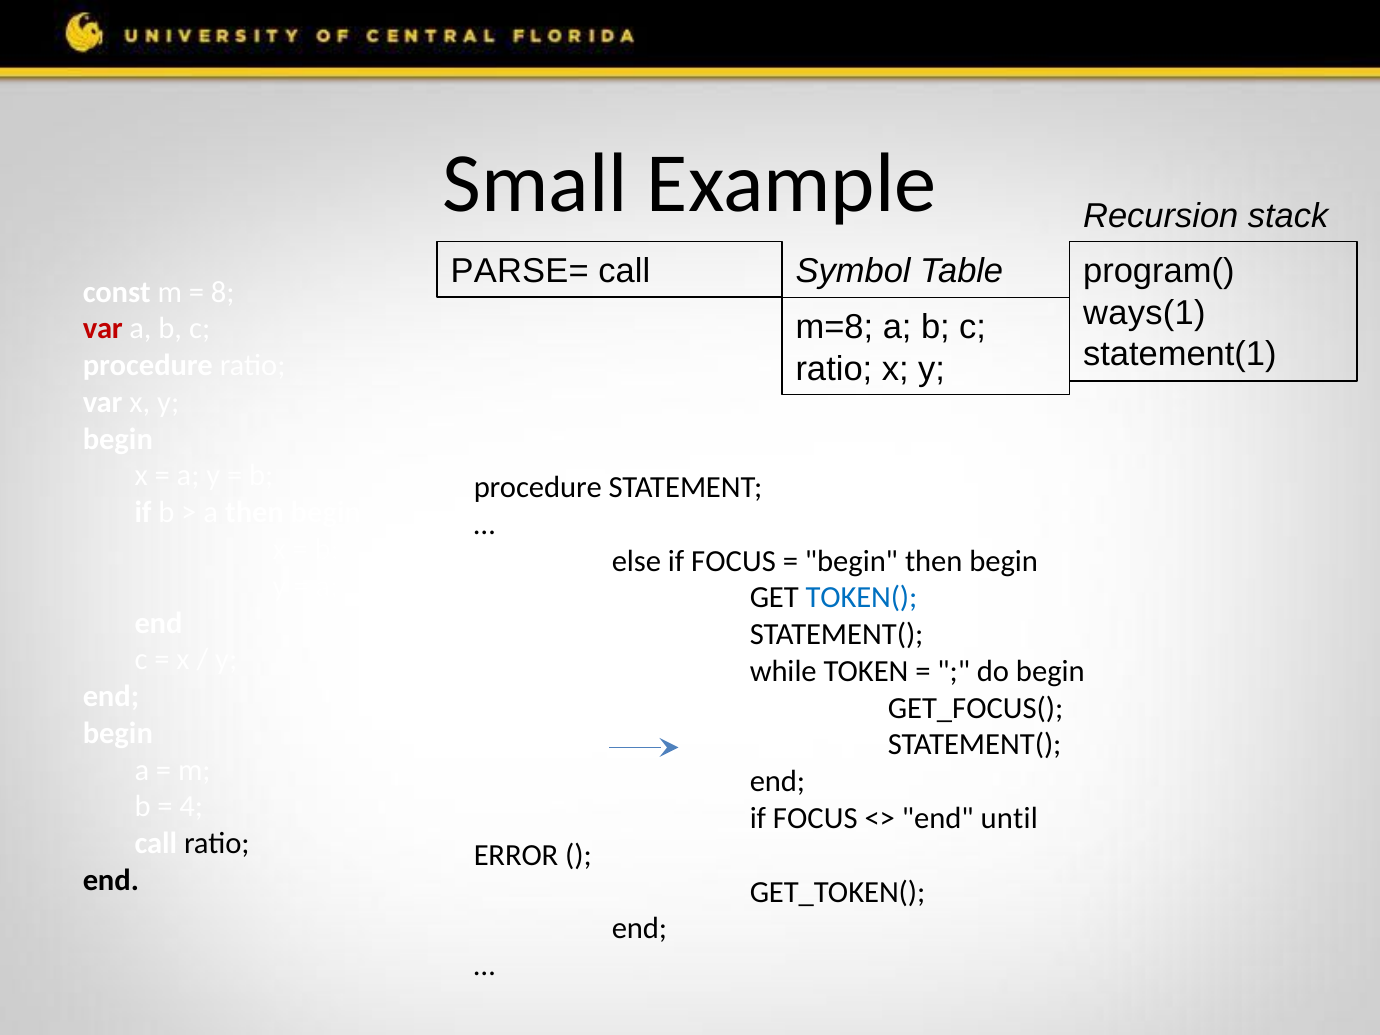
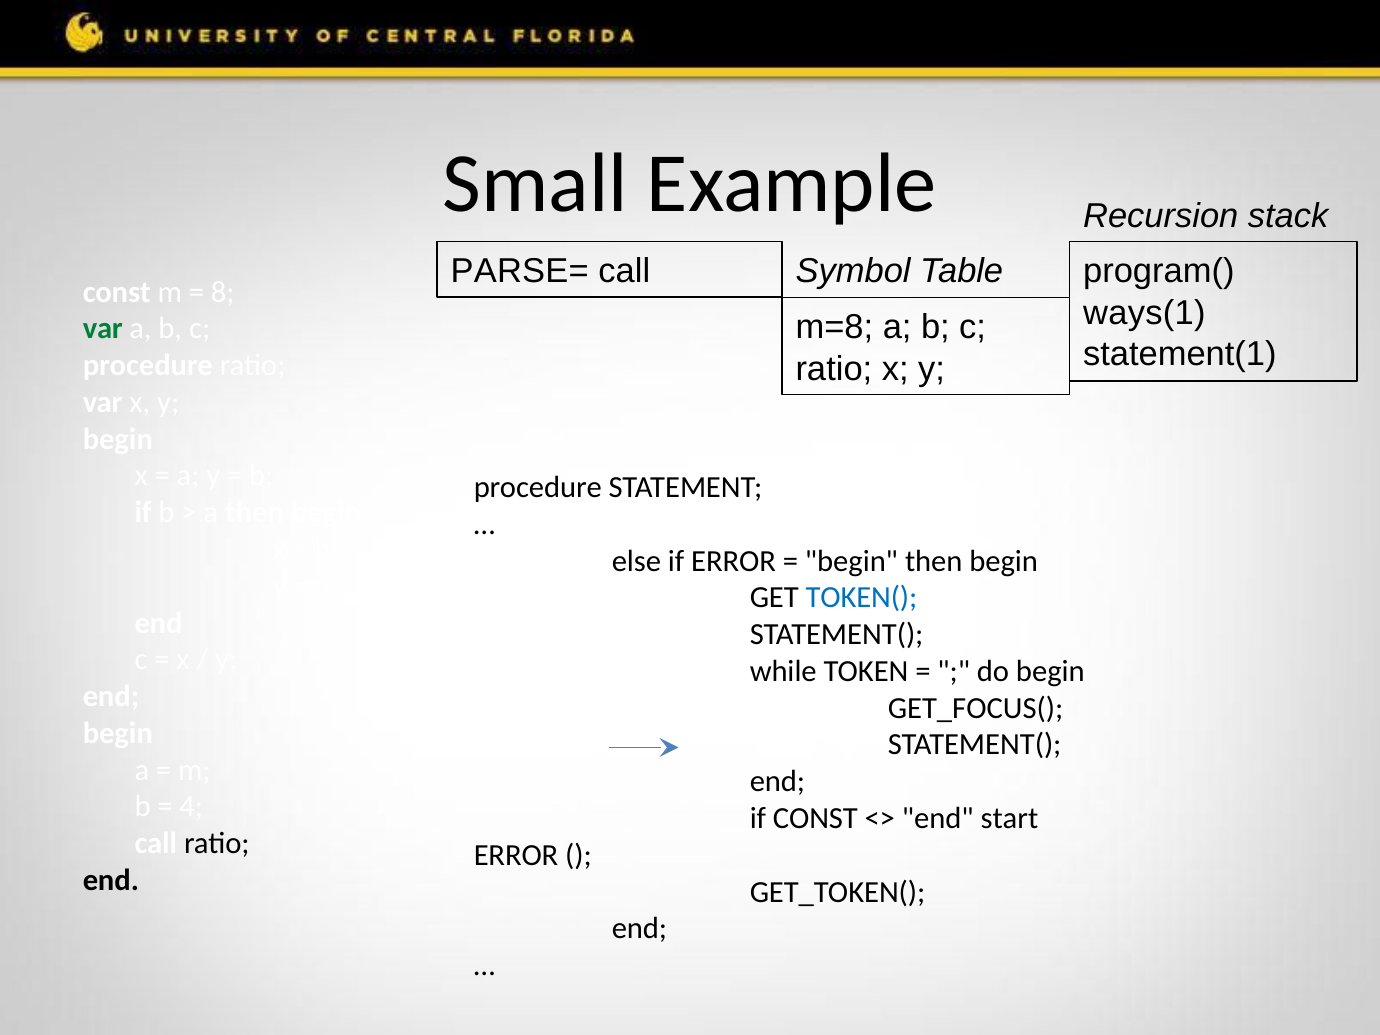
var at (103, 329) colour: red -> green
else if FOCUS: FOCUS -> ERROR
FOCUS at (815, 818): FOCUS -> CONST
until: until -> start
